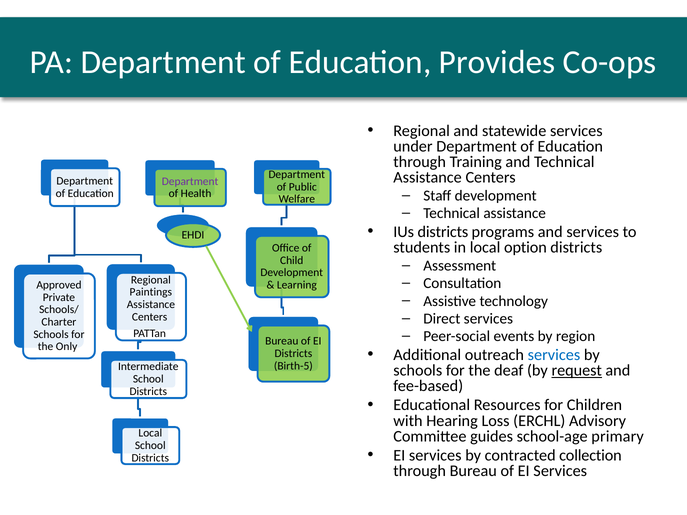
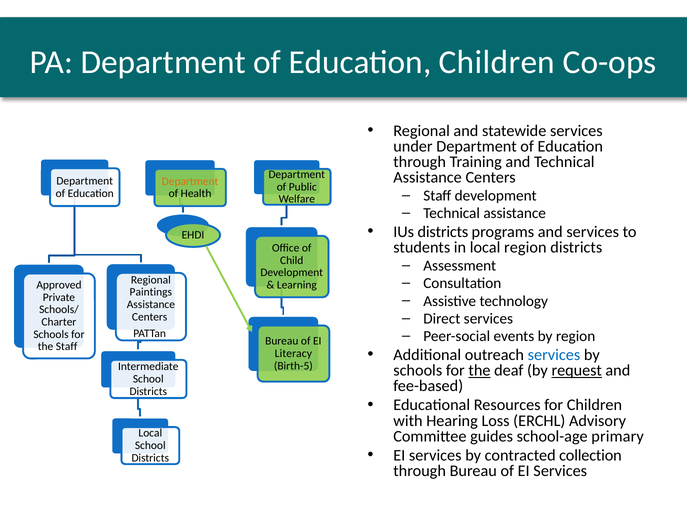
Education Provides: Provides -> Children
Department at (190, 181) colour: purple -> orange
local option: option -> region
the Only: Only -> Staff
Districts at (293, 354): Districts -> Literacy
the at (479, 371) underline: none -> present
